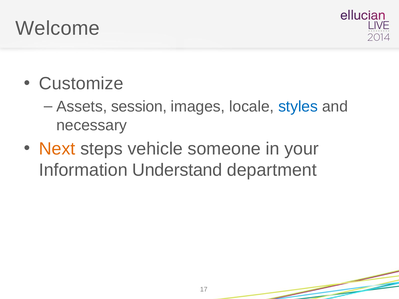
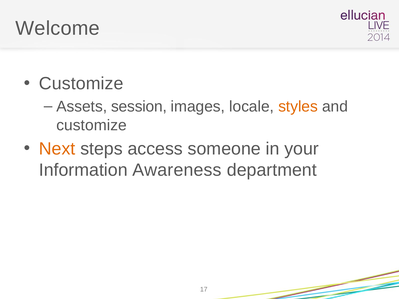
styles colour: blue -> orange
necessary at (92, 125): necessary -> customize
vehicle: vehicle -> access
Understand: Understand -> Awareness
